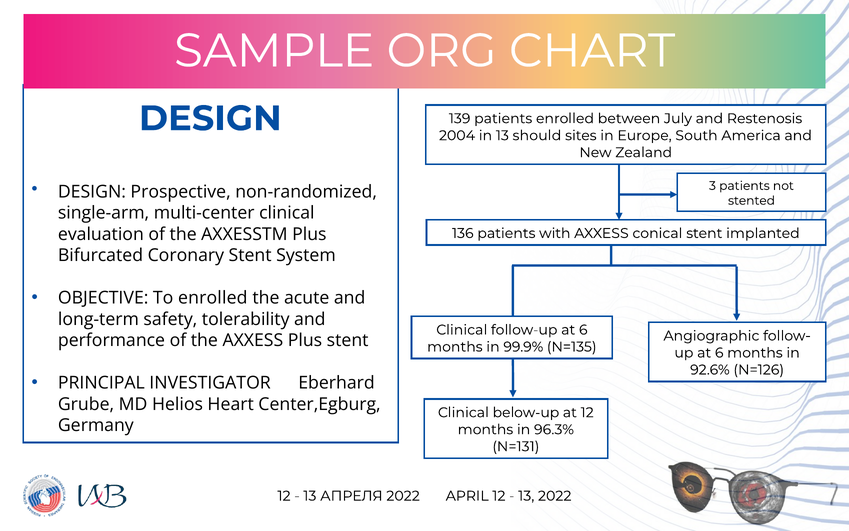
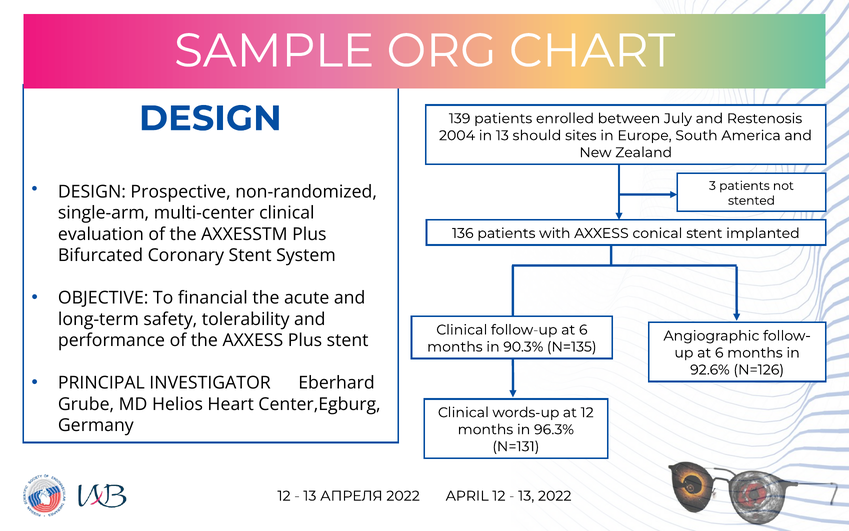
To enrolled: enrolled -> financial
99.9%: 99.9% -> 90.3%
below-up: below-up -> words-up
